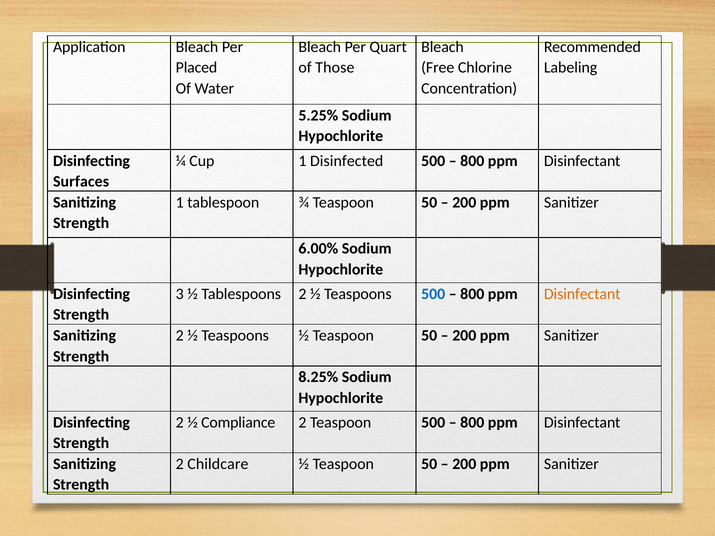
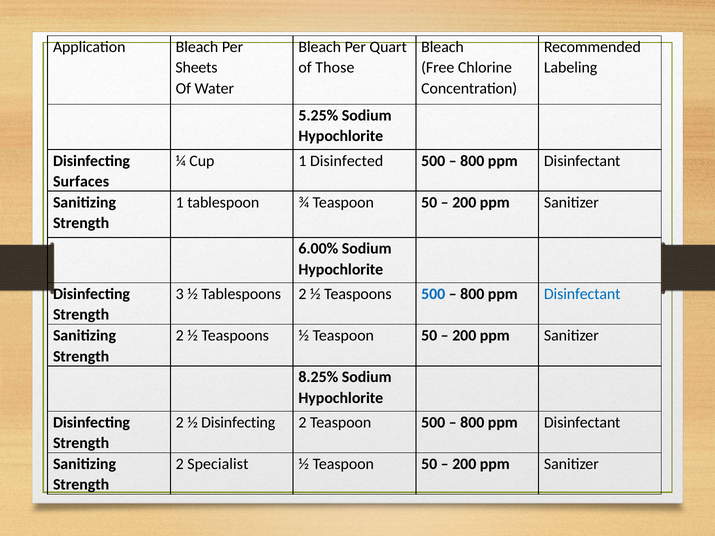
Placed: Placed -> Sheets
Disinfectant at (582, 294) colour: orange -> blue
½ Compliance: Compliance -> Disinfecting
Childcare: Childcare -> Specialist
